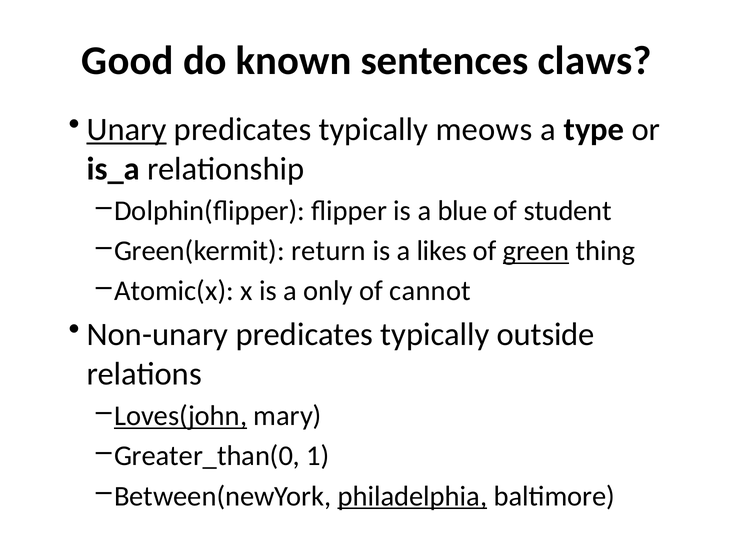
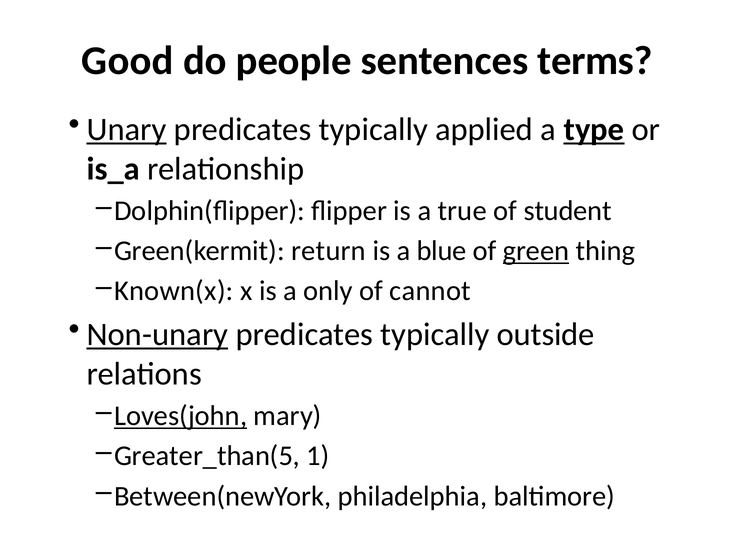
known: known -> people
claws: claws -> terms
meows: meows -> applied
type underline: none -> present
blue: blue -> true
likes: likes -> blue
Atomic(x: Atomic(x -> Known(x
Non-unary underline: none -> present
Greater_than(0: Greater_than(0 -> Greater_than(5
philadelphia underline: present -> none
